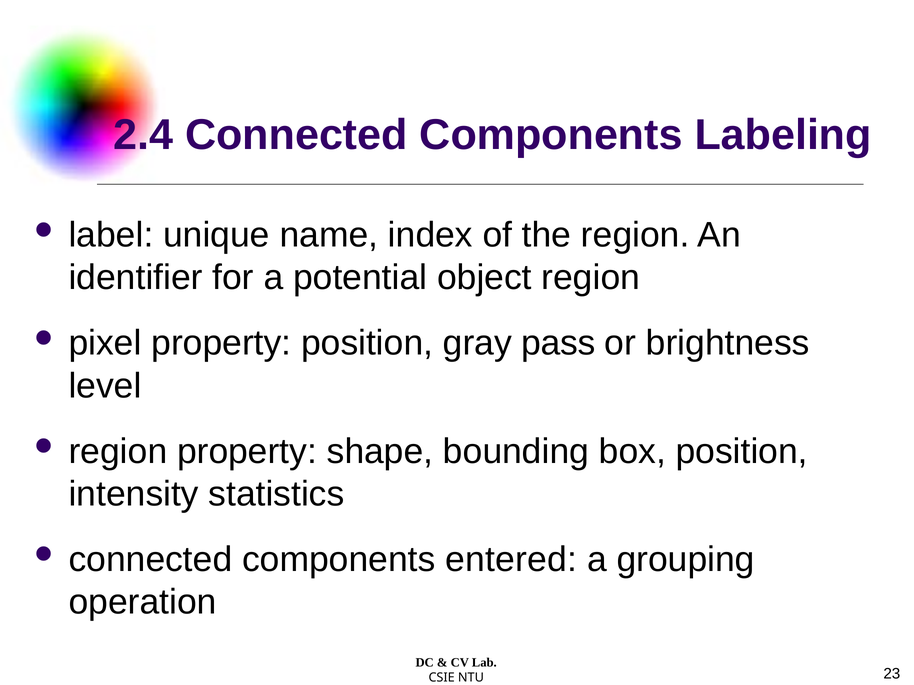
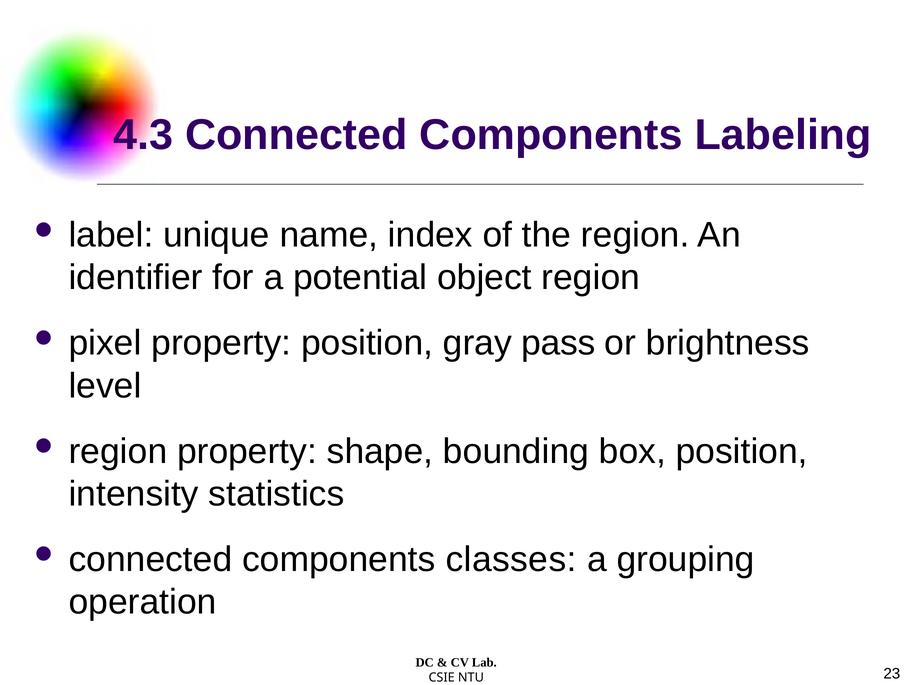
2.4: 2.4 -> 4.3
entered: entered -> classes
